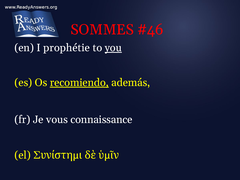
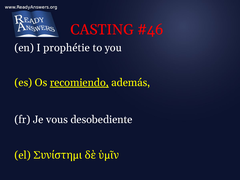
SOMMES: SOMMES -> CASTING
you underline: present -> none
connaissance: connaissance -> desobediente
